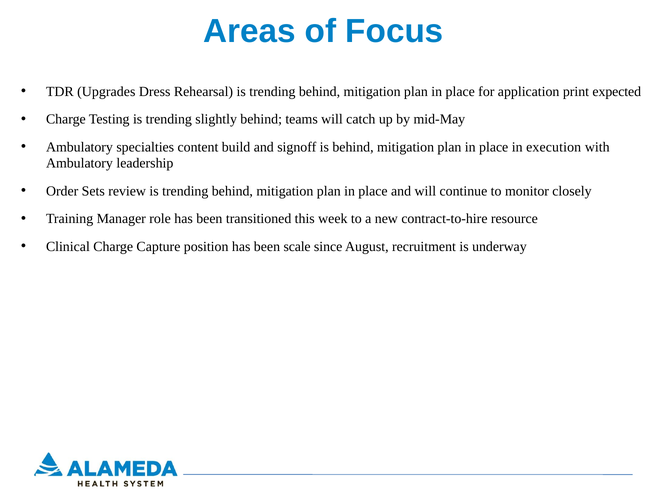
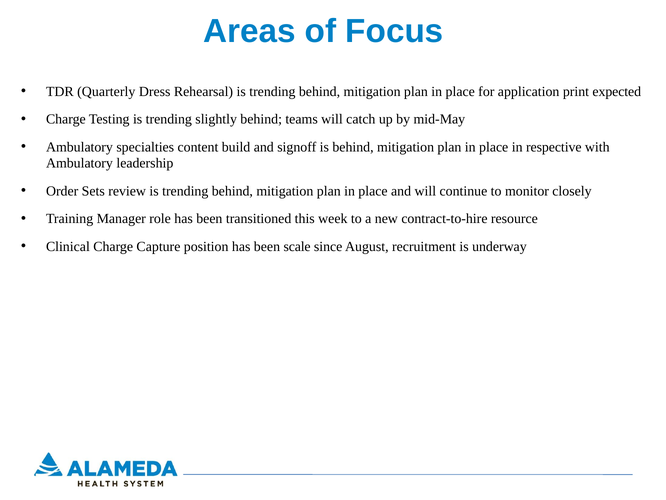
Upgrades: Upgrades -> Quarterly
execution: execution -> respective
